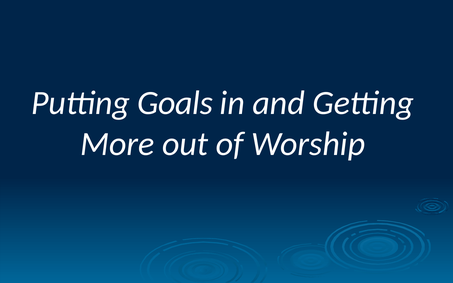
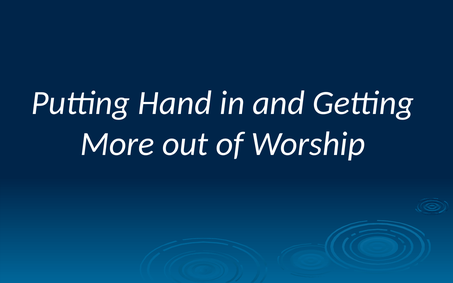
Goals: Goals -> Hand
